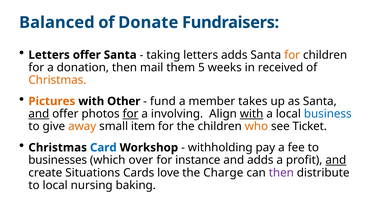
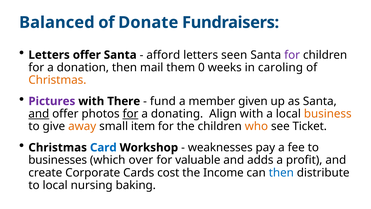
taking: taking -> afford
letters adds: adds -> seen
for at (292, 55) colour: orange -> purple
5: 5 -> 0
received: received -> caroling
Pictures colour: orange -> purple
Other: Other -> There
takes: takes -> given
involving: involving -> donating
with at (252, 114) underline: present -> none
business colour: blue -> orange
withholding: withholding -> weaknesses
instance: instance -> valuable
and at (336, 160) underline: present -> none
Situations: Situations -> Corporate
love: love -> cost
Charge: Charge -> Income
then at (281, 172) colour: purple -> blue
